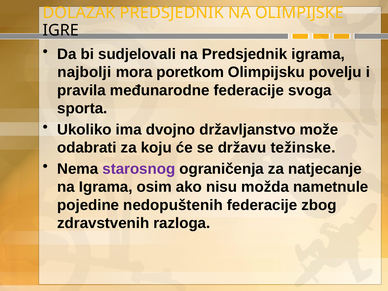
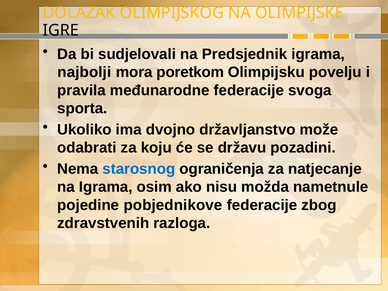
DOLAZAK PREDSJEDNIK: PREDSJEDNIK -> OLIMPIJSKOG
težinske: težinske -> pozadini
starosnog colour: purple -> blue
nedopuštenih: nedopuštenih -> pobjednikove
